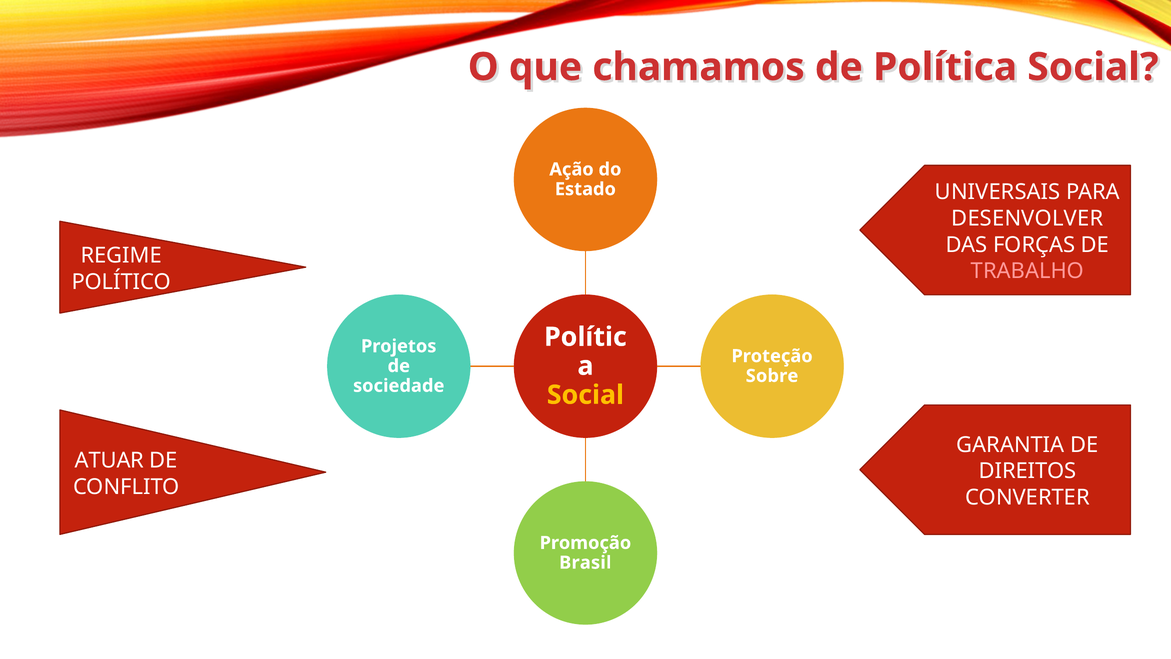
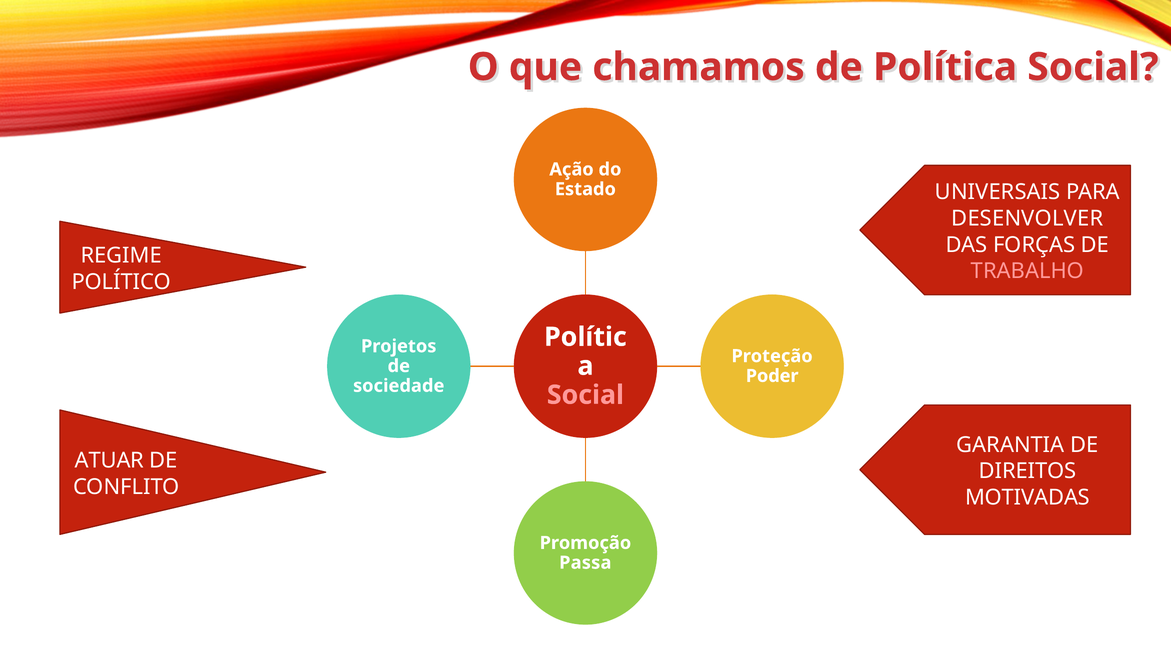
Sobre: Sobre -> Poder
Social at (585, 395) colour: yellow -> pink
CONVERTER: CONVERTER -> MOTIVADAS
Brasil: Brasil -> Passa
